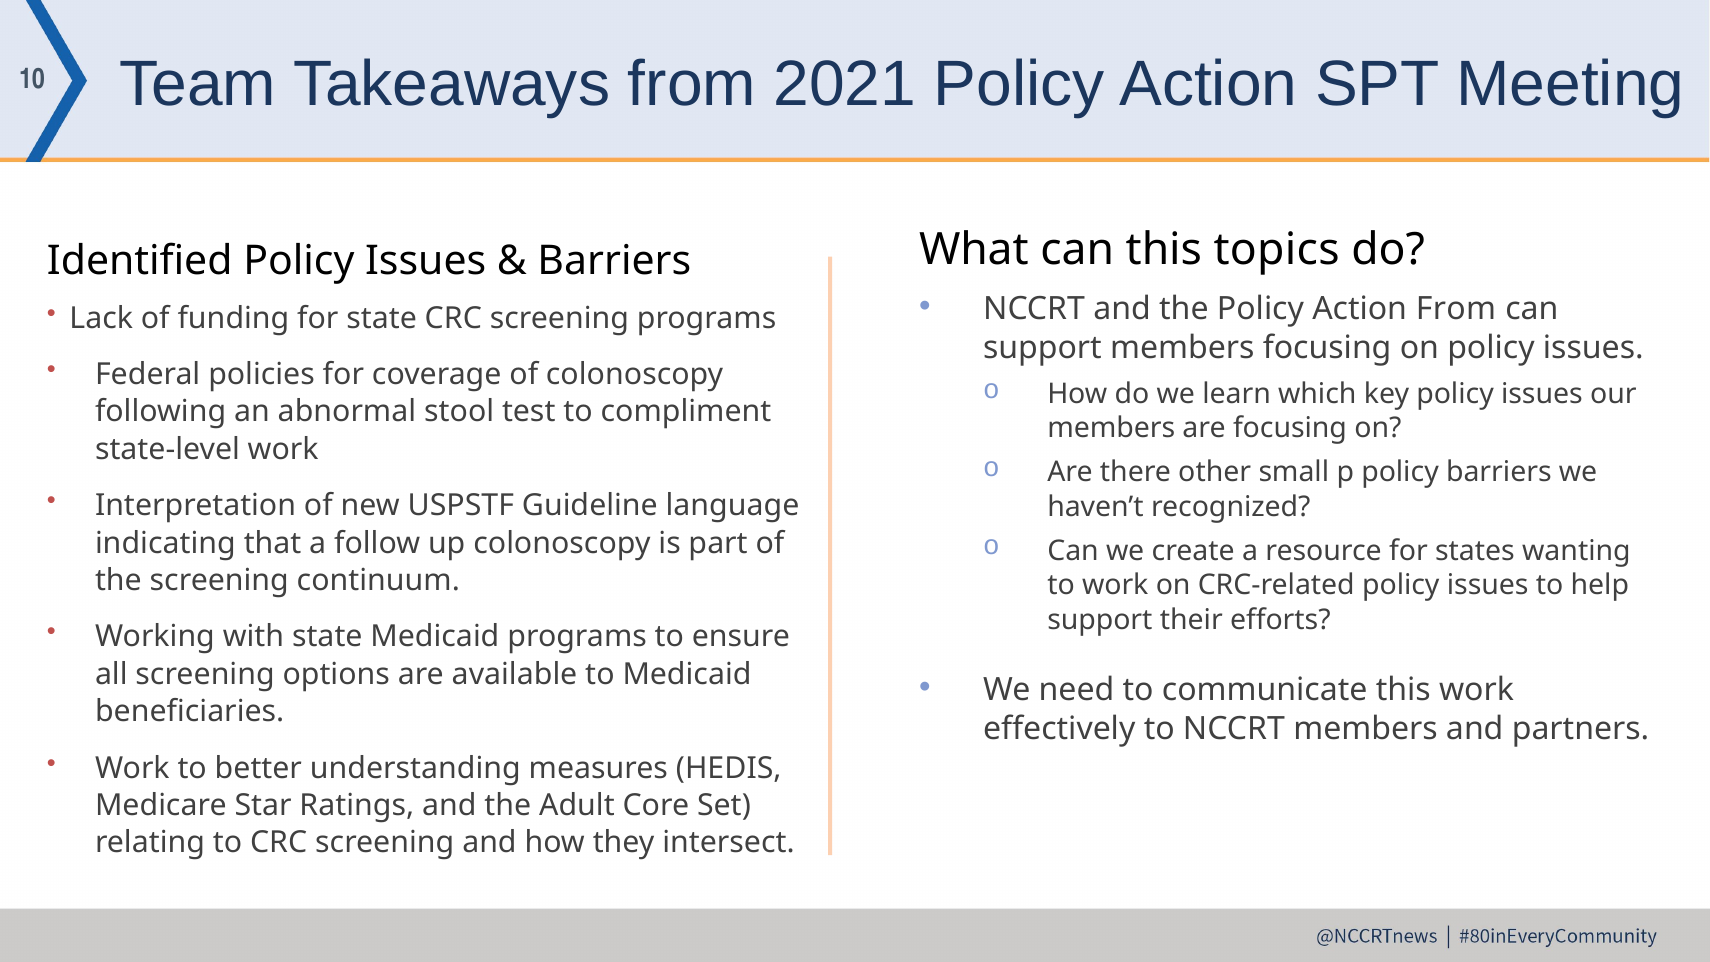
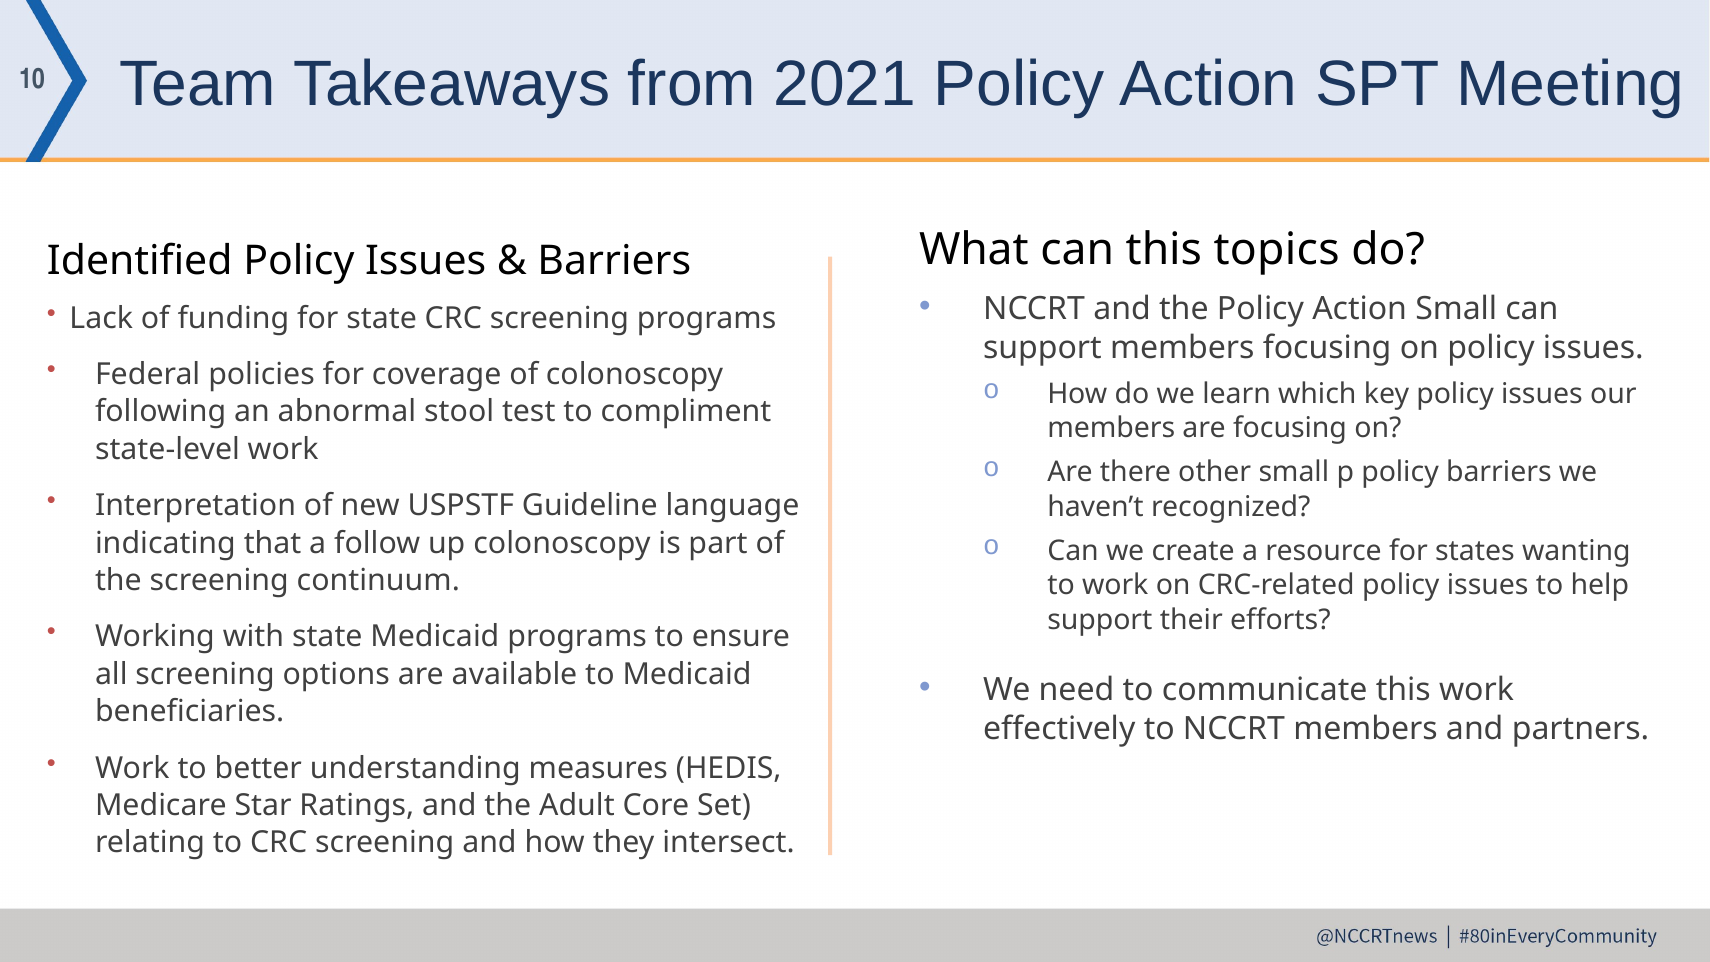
Action From: From -> Small
